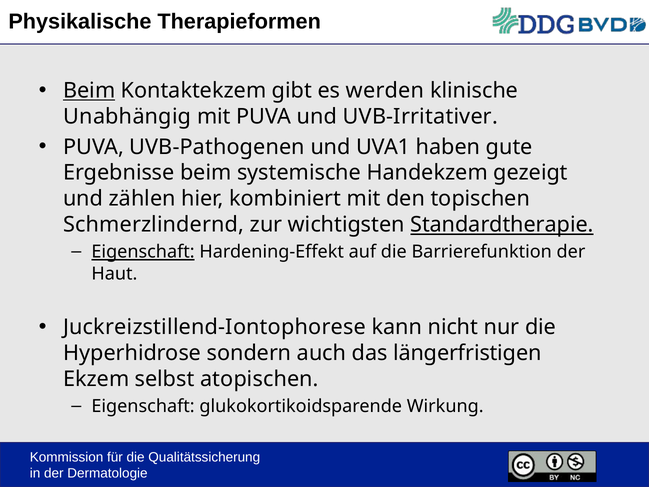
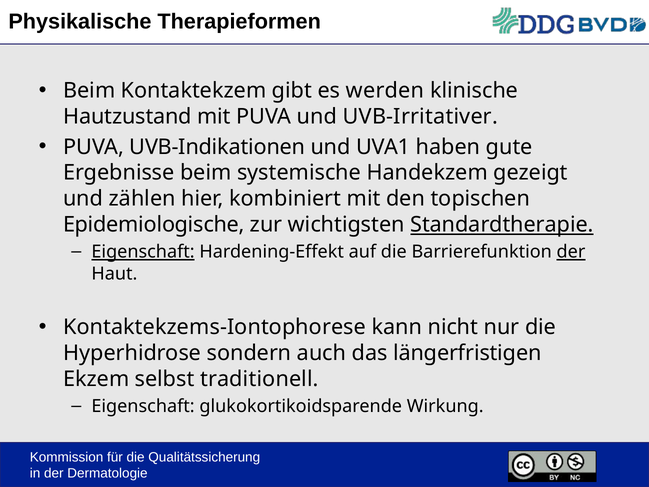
Beim at (89, 91) underline: present -> none
Unabhängig: Unabhängig -> Hautzustand
UVB-Pathogenen: UVB-Pathogenen -> UVB-Indikationen
Schmerzlindernd: Schmerzlindernd -> Epidemiologische
der at (571, 252) underline: none -> present
Juckreizstillend-Iontophorese: Juckreizstillend-Iontophorese -> Kontaktekzems-Iontophorese
atopischen: atopischen -> traditionell
